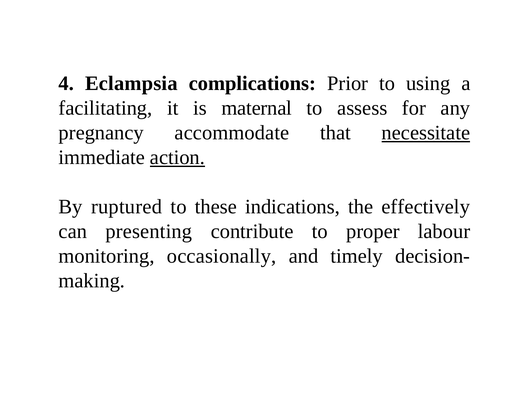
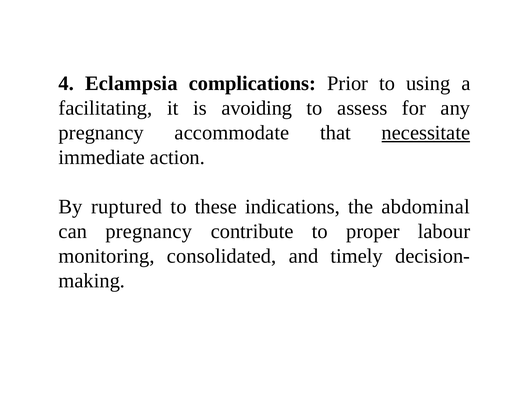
maternal: maternal -> avoiding
action underline: present -> none
effectively: effectively -> abdominal
can presenting: presenting -> pregnancy
occasionally: occasionally -> consolidated
